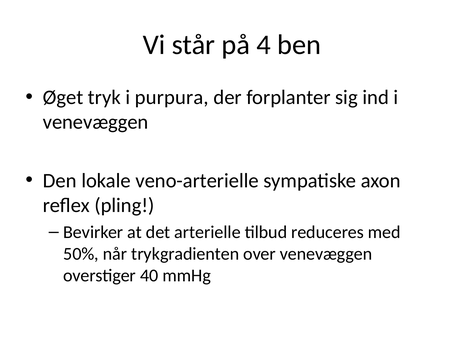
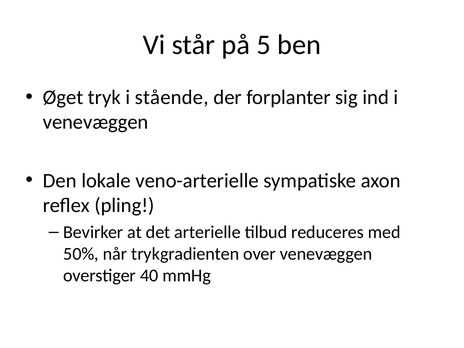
4: 4 -> 5
purpura: purpura -> stående
